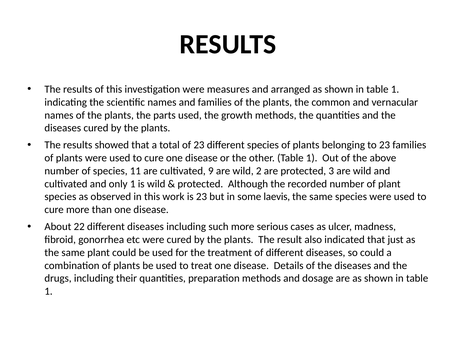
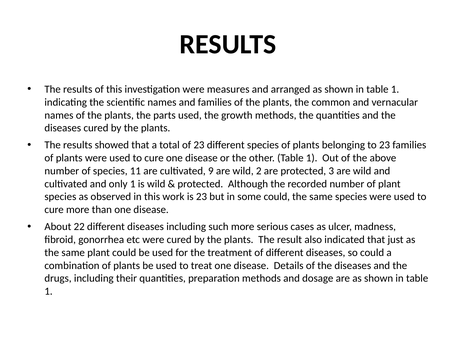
some laevis: laevis -> could
